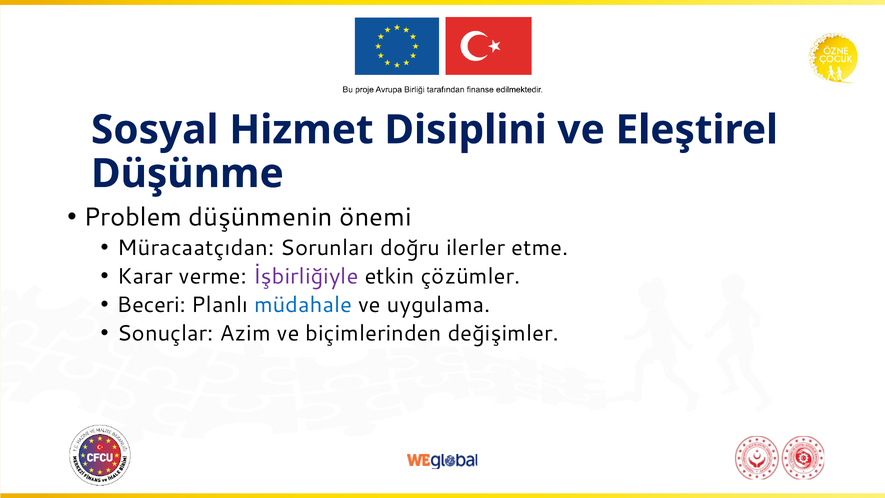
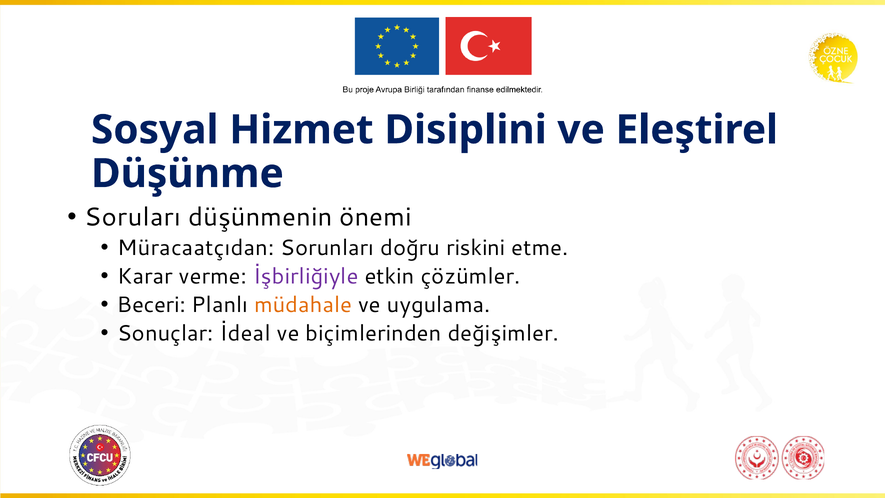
Problem: Problem -> Soruları
ilerler: ilerler -> riskini
müdahale colour: blue -> orange
Azim: Azim -> İdeal
